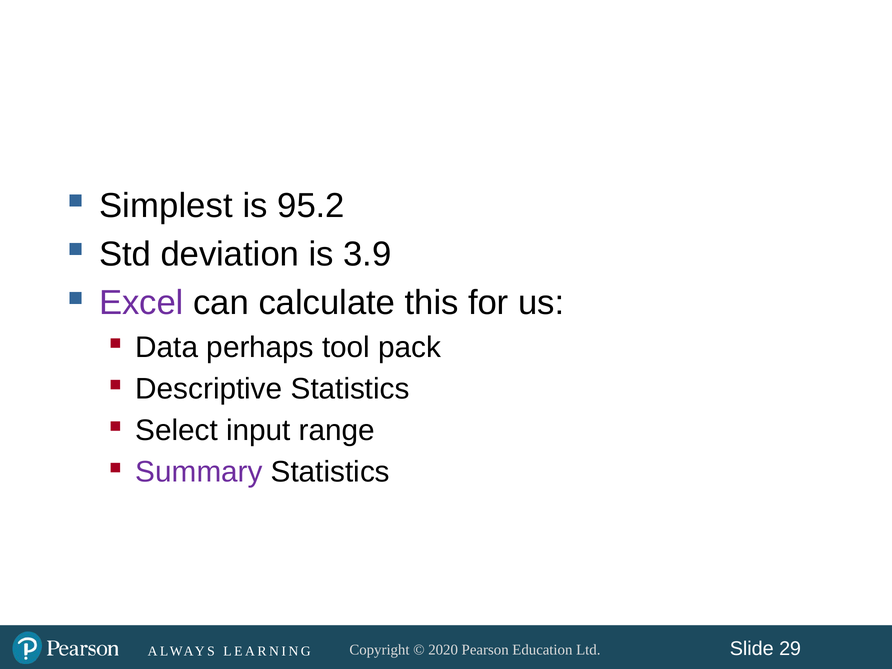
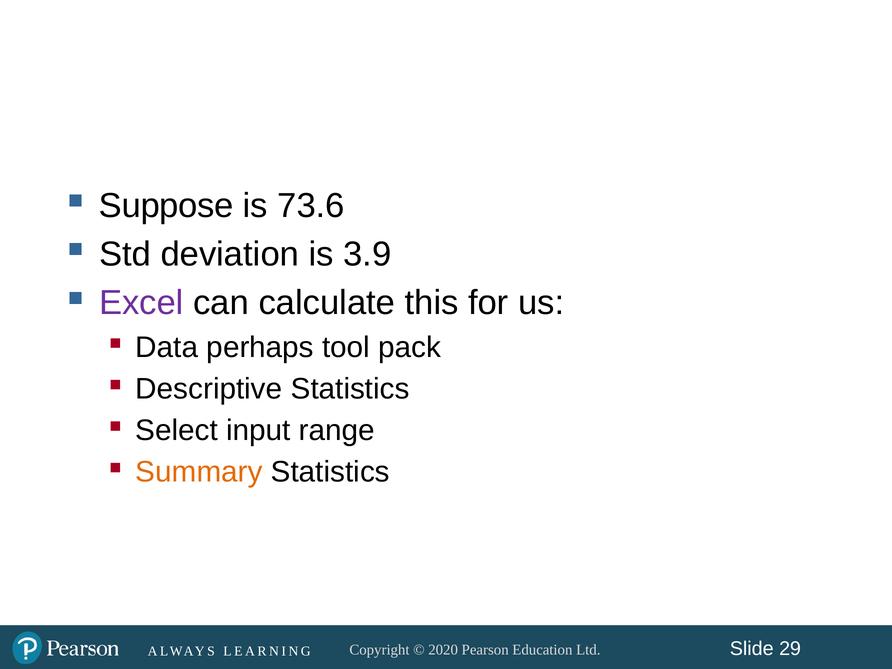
Simplest: Simplest -> Suppose
95.2: 95.2 -> 73.6
Summary colour: purple -> orange
